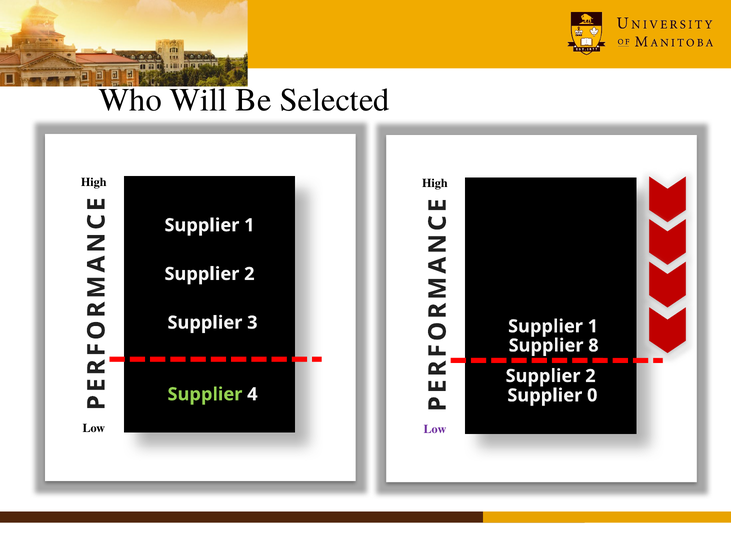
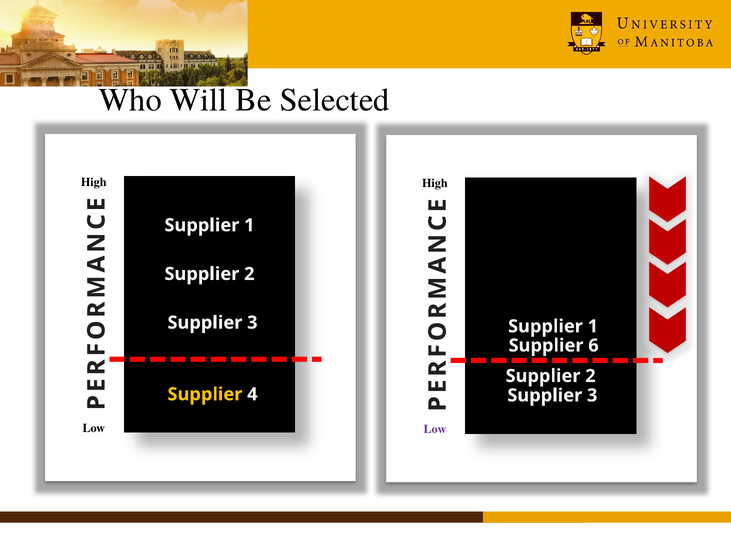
8: 8 -> 6
Supplier at (205, 394) colour: light green -> yellow
0 at (592, 396): 0 -> 3
